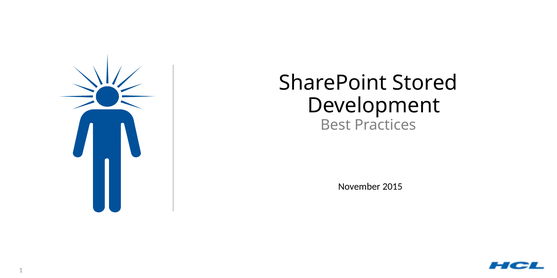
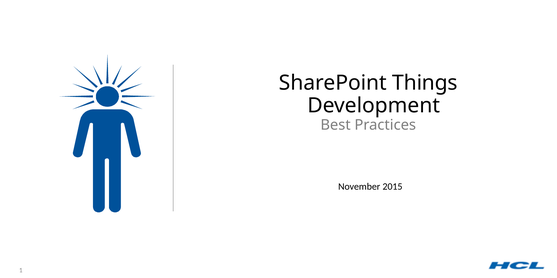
Stored: Stored -> Things
